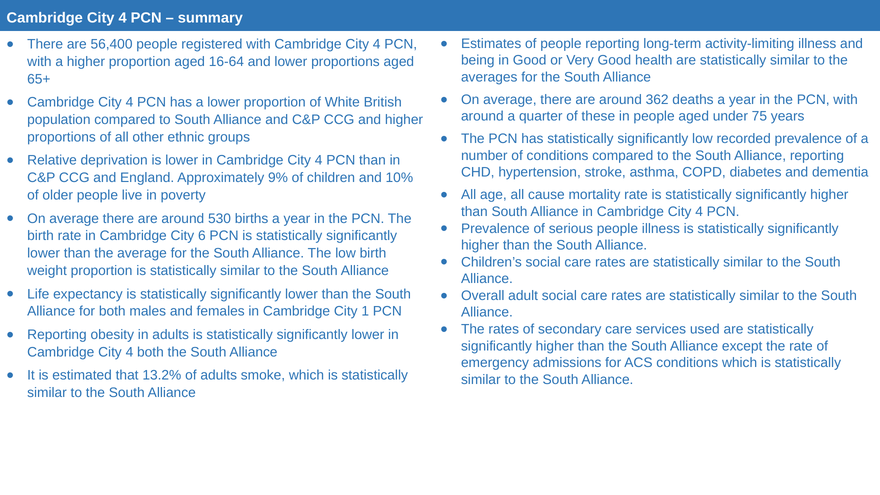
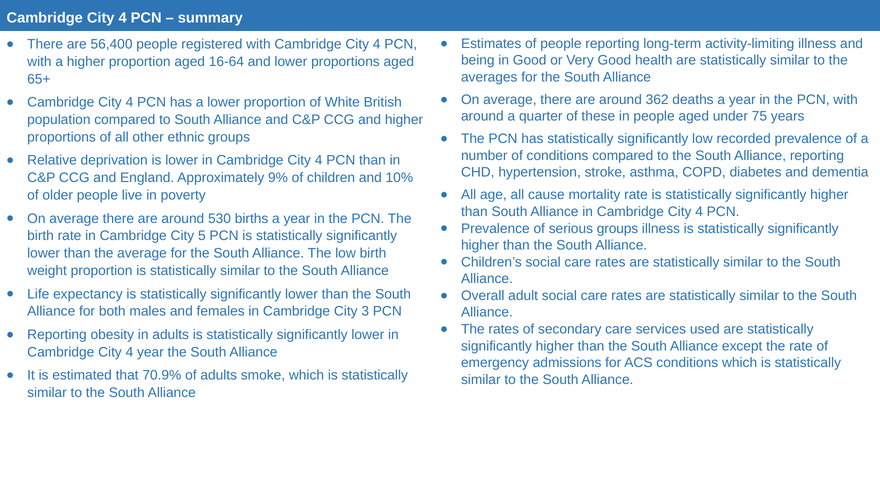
serious people: people -> groups
6: 6 -> 5
1: 1 -> 3
4 both: both -> year
13.2%: 13.2% -> 70.9%
